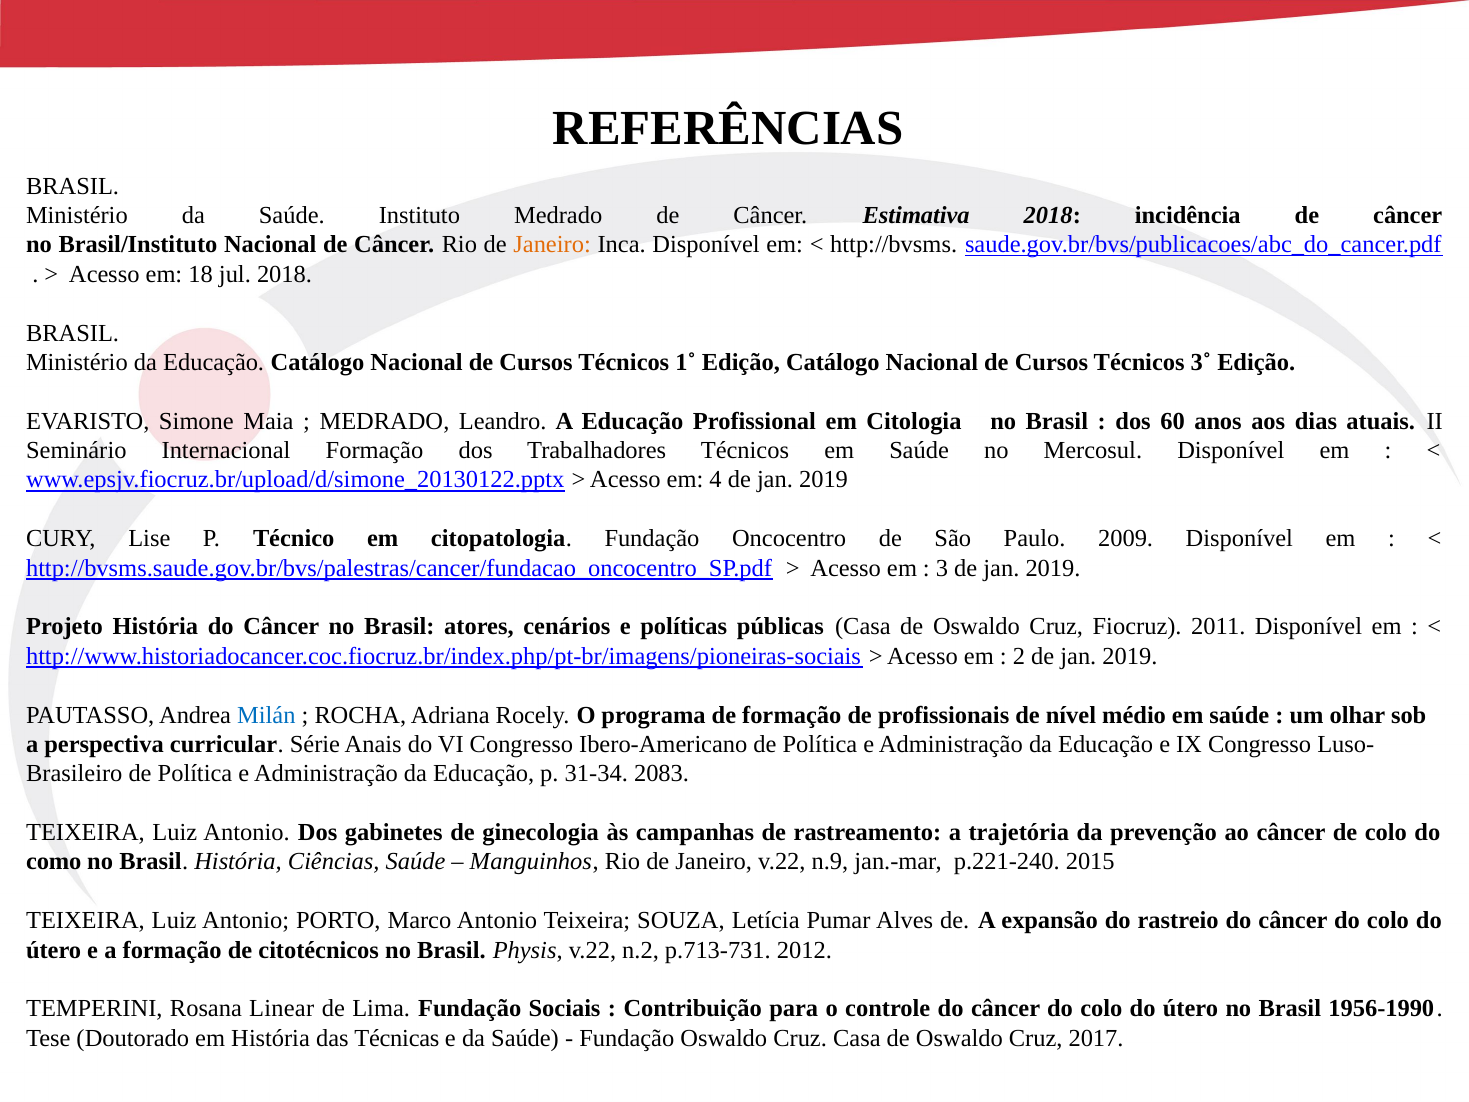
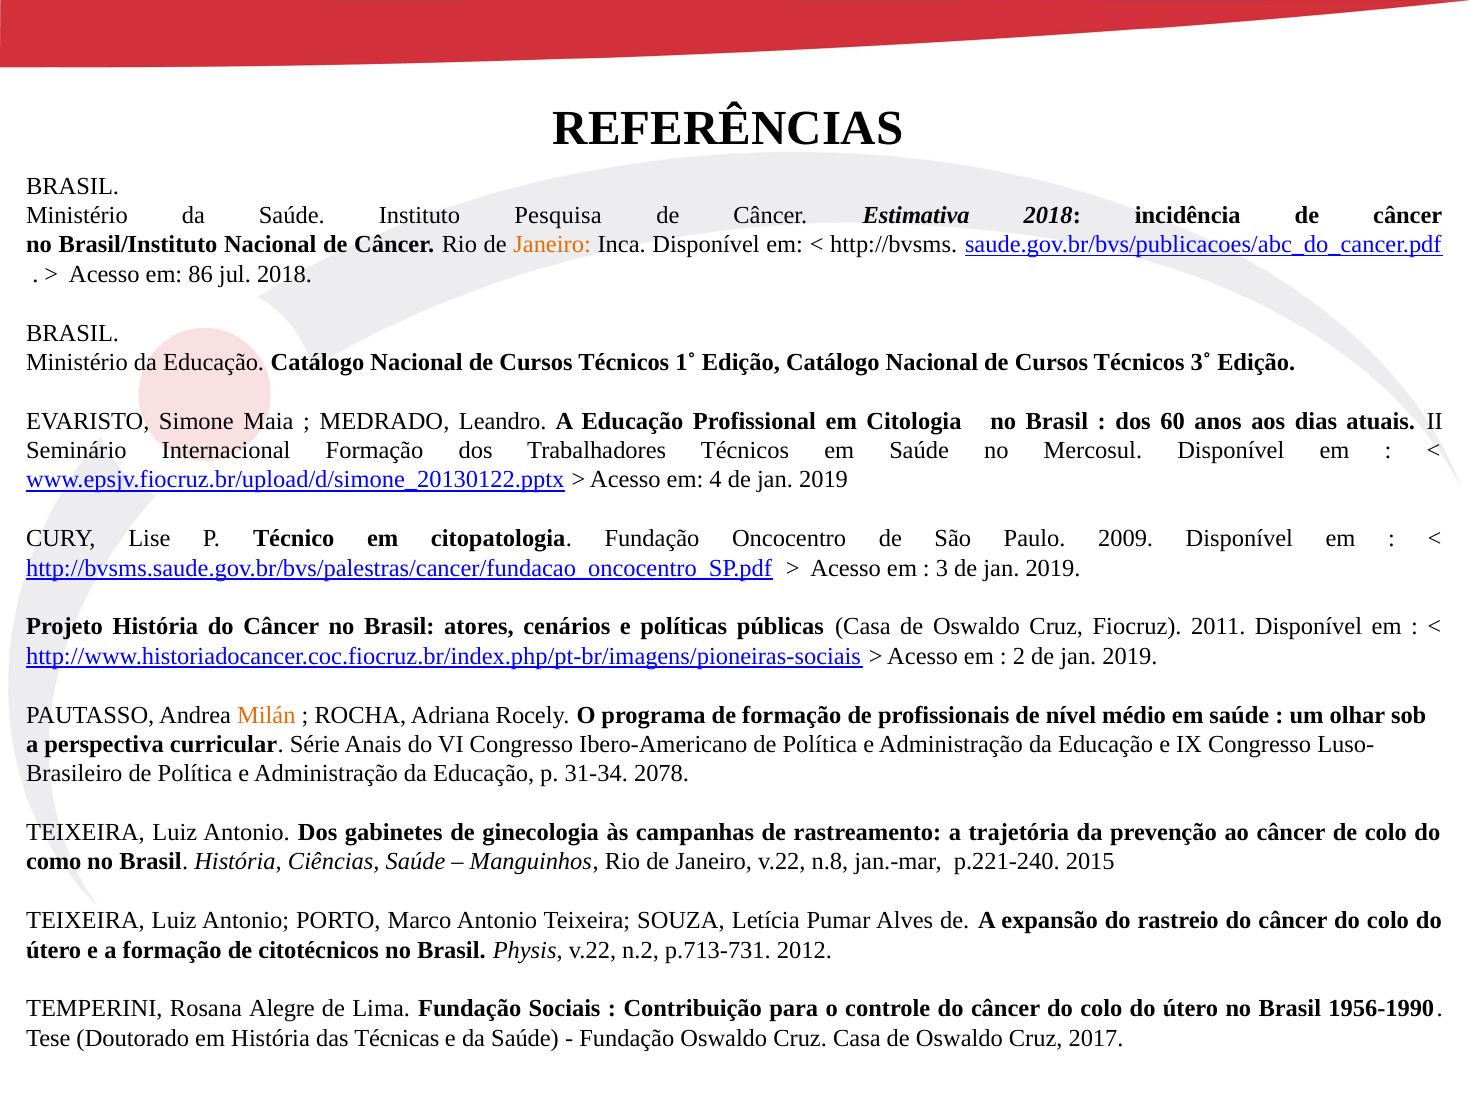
Instituto Medrado: Medrado -> Pesquisa
18: 18 -> 86
Milán colour: blue -> orange
2083: 2083 -> 2078
n.9: n.9 -> n.8
Linear: Linear -> Alegre
